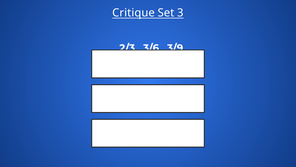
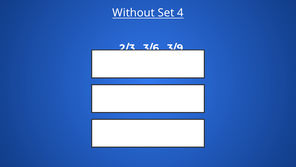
Critique: Critique -> Without
3: 3 -> 4
